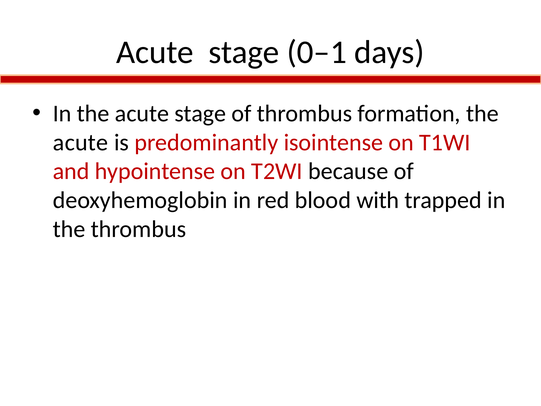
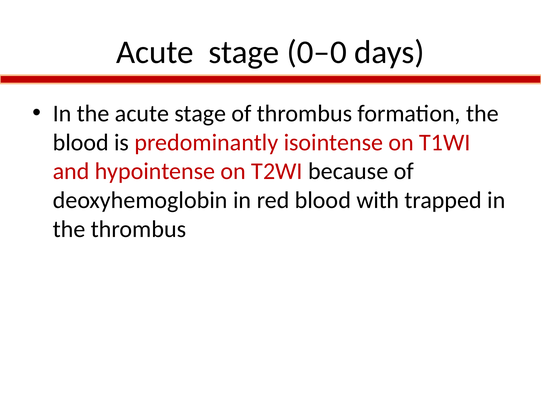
0–1: 0–1 -> 0–0
acute at (81, 142): acute -> blood
